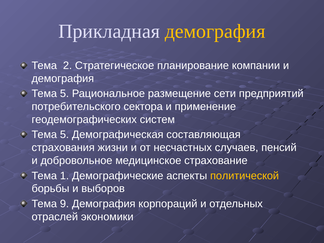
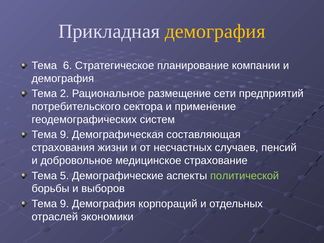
2: 2 -> 6
5 at (64, 94): 5 -> 2
5 at (64, 135): 5 -> 9
1: 1 -> 5
политической colour: yellow -> light green
